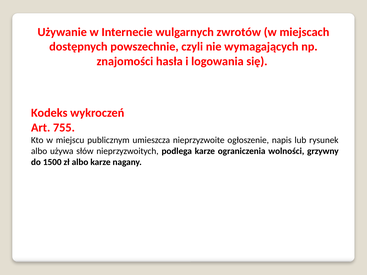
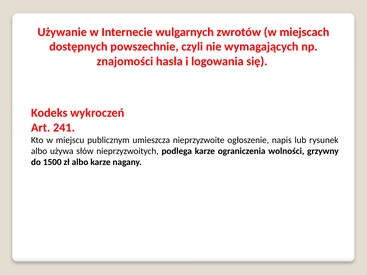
755: 755 -> 241
